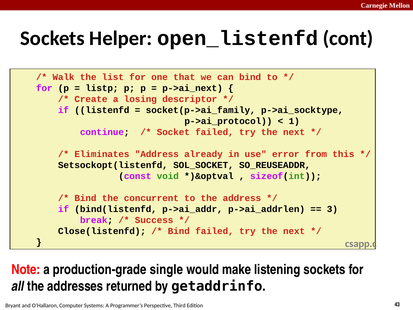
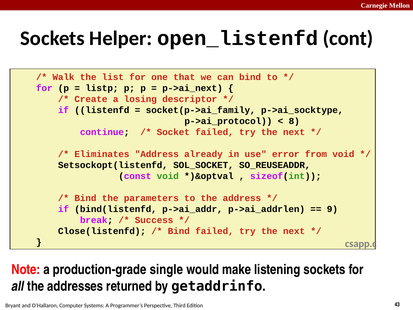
1: 1 -> 8
from this: this -> void
concurrent: concurrent -> parameters
3: 3 -> 9
